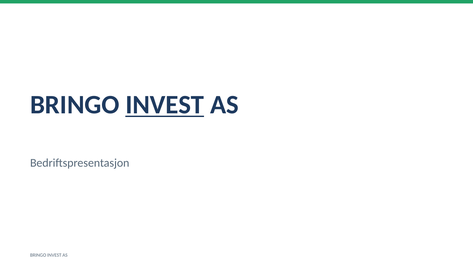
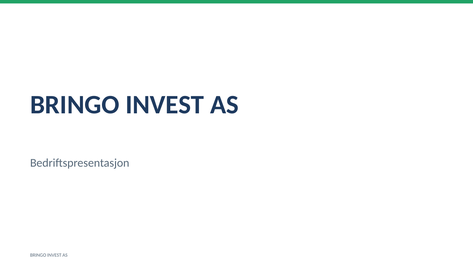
INVEST at (165, 105) underline: present -> none
